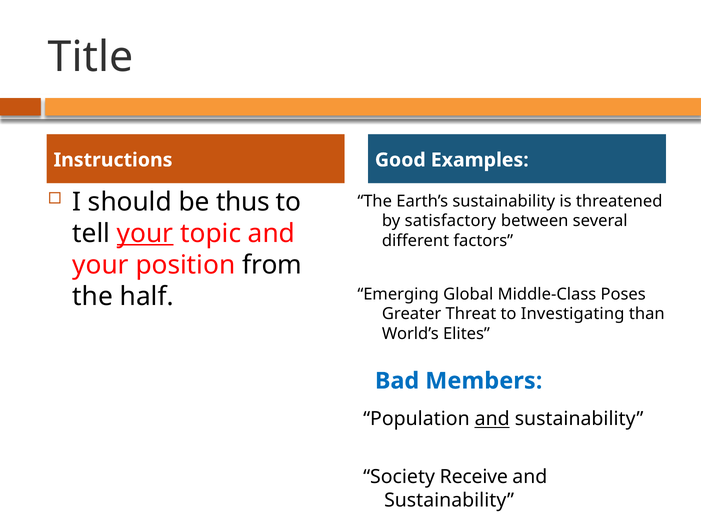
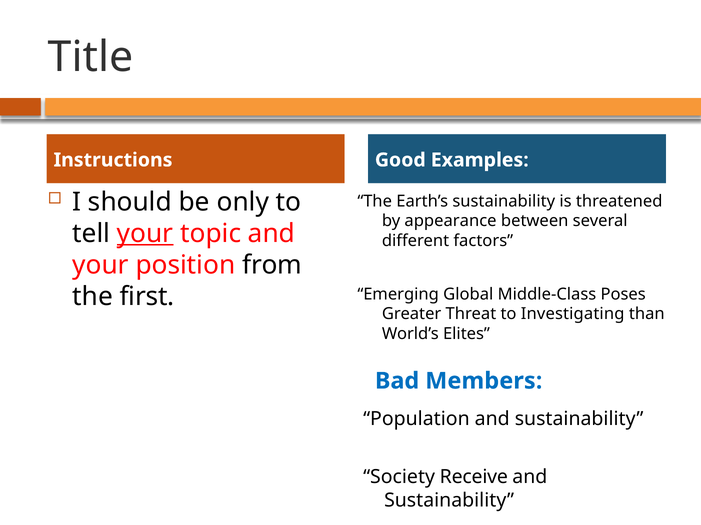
thus: thus -> only
satisfactory: satisfactory -> appearance
half: half -> first
and at (492, 420) underline: present -> none
